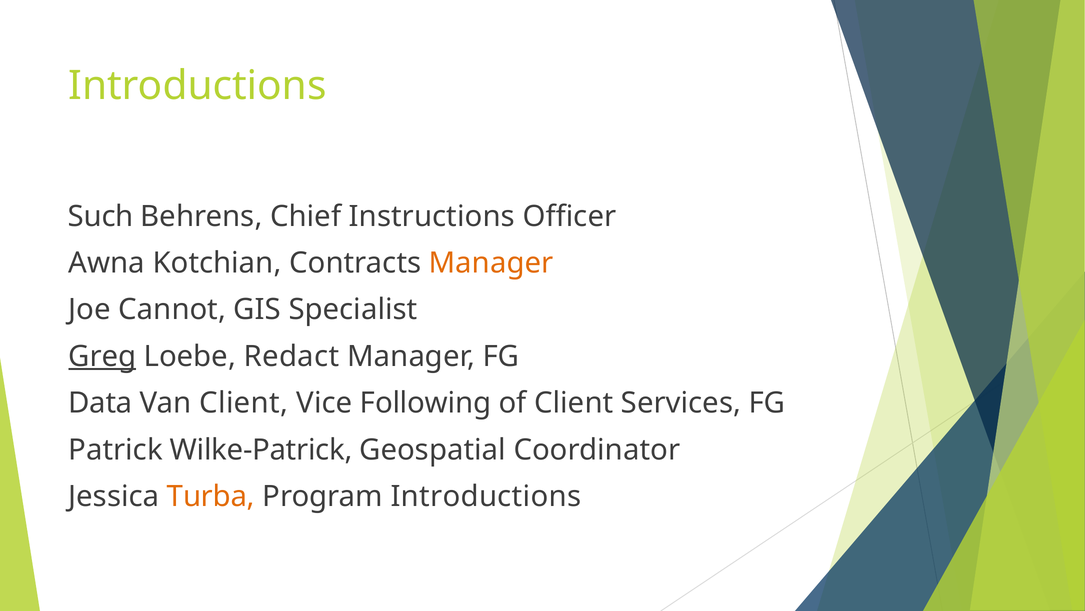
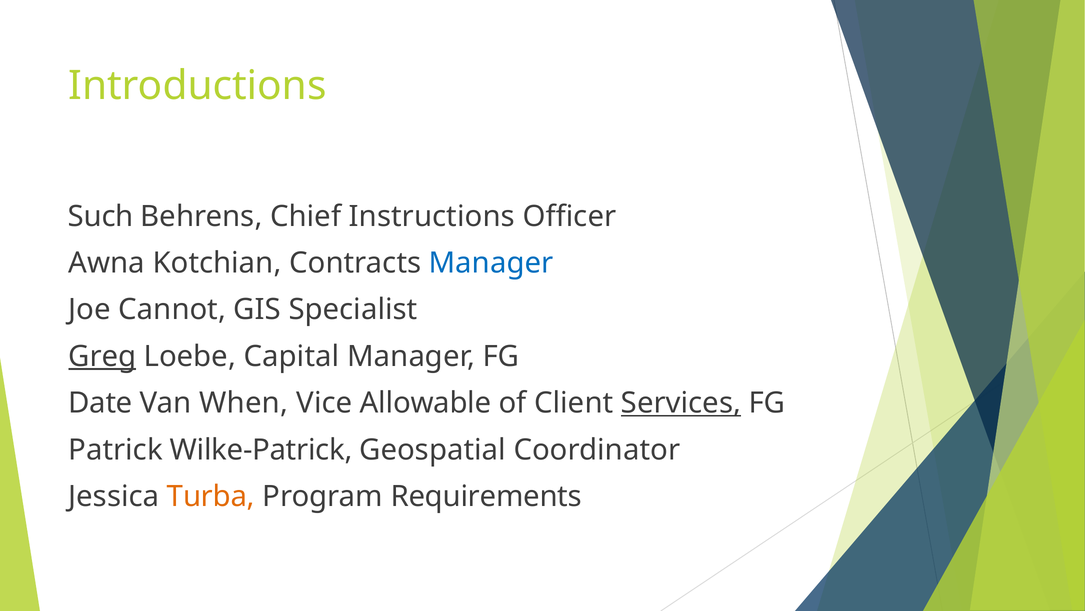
Manager at (491, 263) colour: orange -> blue
Redact: Redact -> Capital
Data: Data -> Date
Van Client: Client -> When
Following: Following -> Allowable
Services underline: none -> present
Program Introductions: Introductions -> Requirements
